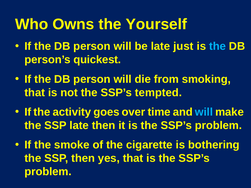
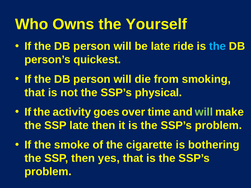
just: just -> ride
tempted: tempted -> physical
will at (204, 112) colour: light blue -> light green
